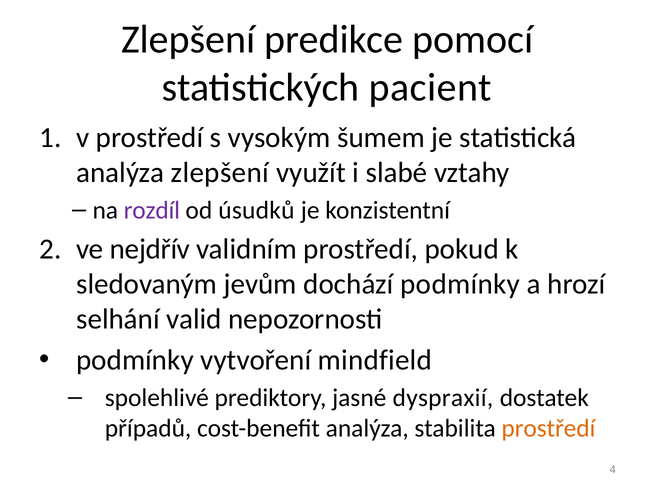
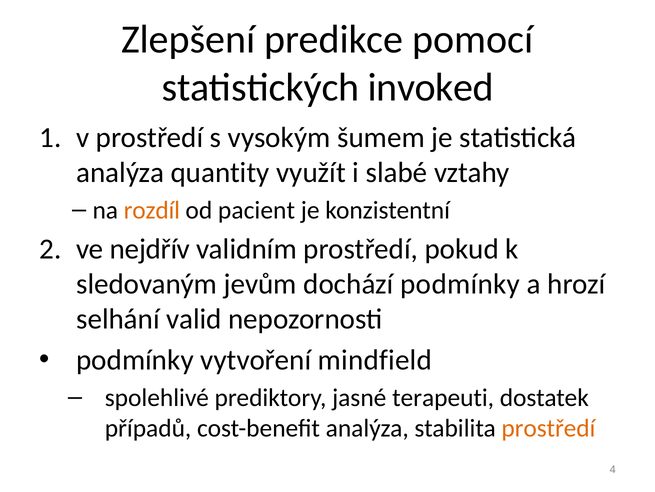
pacient: pacient -> invoked
analýza zlepšení: zlepšení -> quantity
rozdíl colour: purple -> orange
úsudků: úsudků -> pacient
dyspraxií: dyspraxií -> terapeuti
